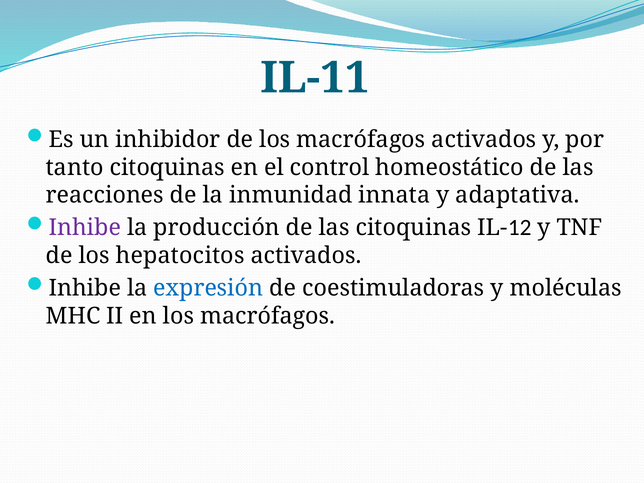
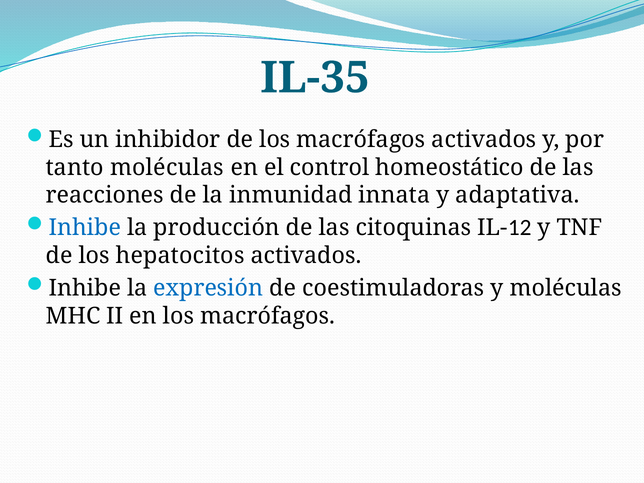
IL-11: IL-11 -> IL-35
tanto citoquinas: citoquinas -> moléculas
Inhibe at (85, 228) colour: purple -> blue
